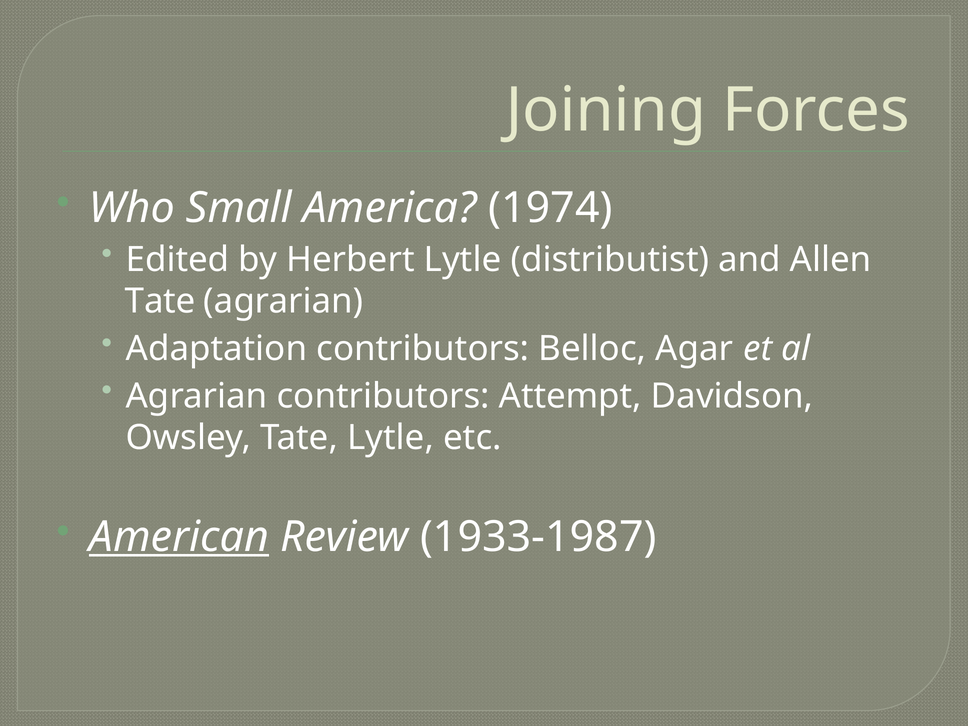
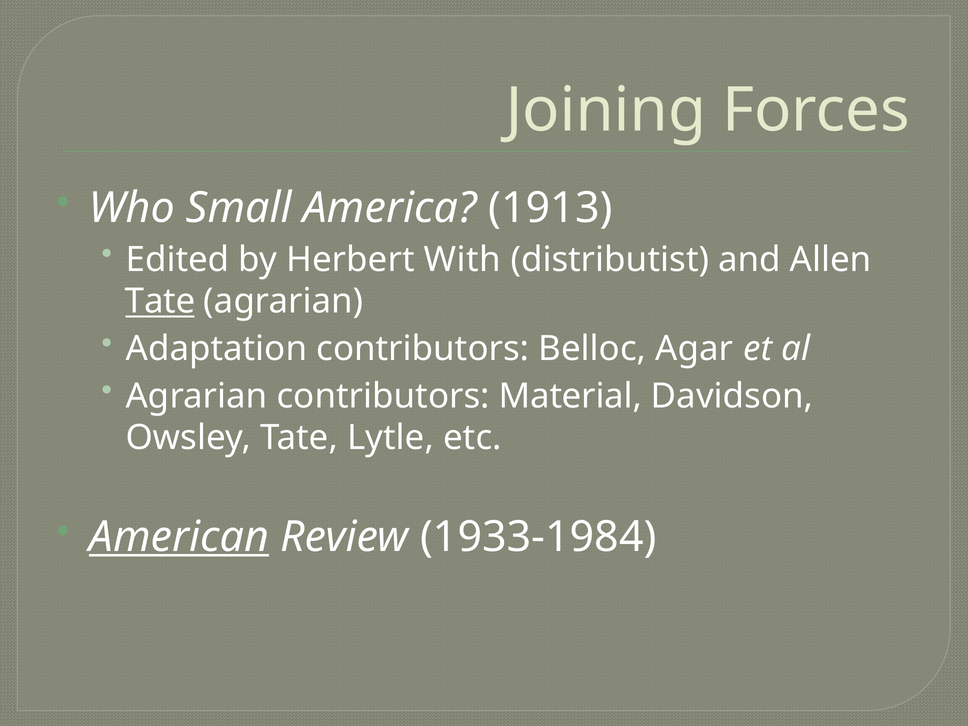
1974: 1974 -> 1913
Herbert Lytle: Lytle -> With
Tate at (160, 301) underline: none -> present
Attempt: Attempt -> Material
1933-1987: 1933-1987 -> 1933-1984
